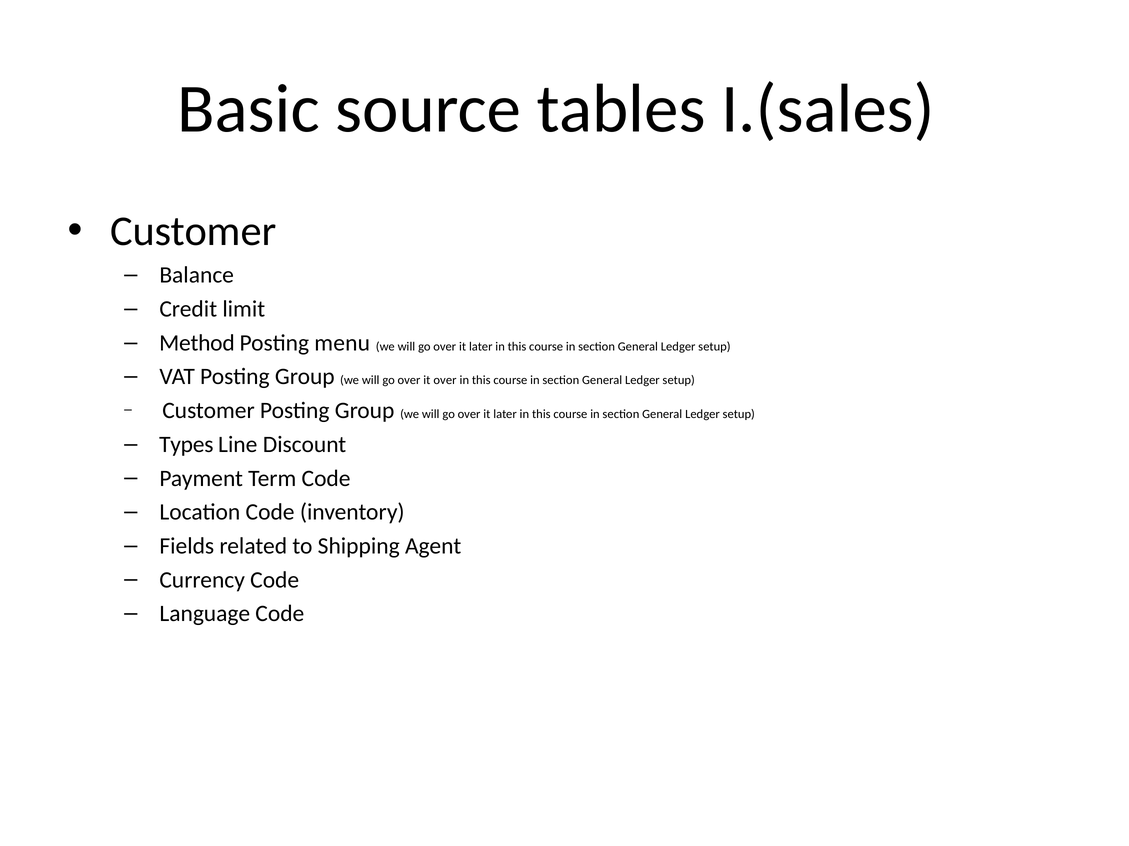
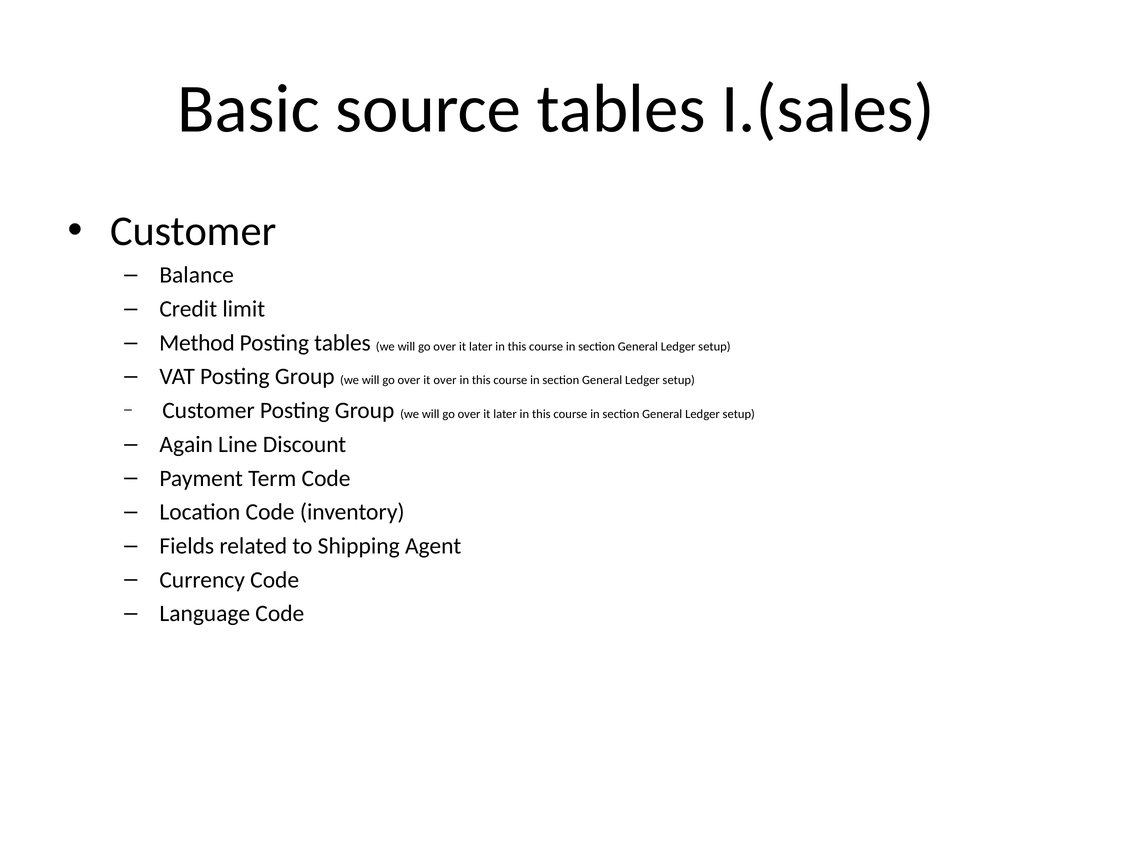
Posting menu: menu -> tables
Types: Types -> Again
